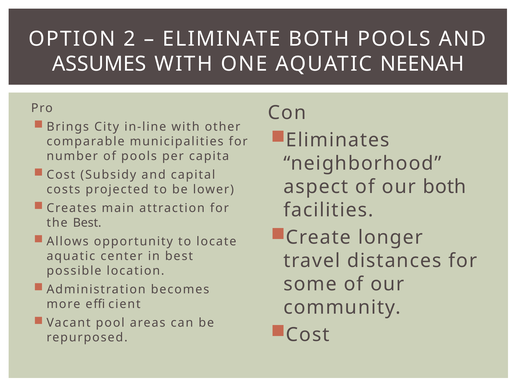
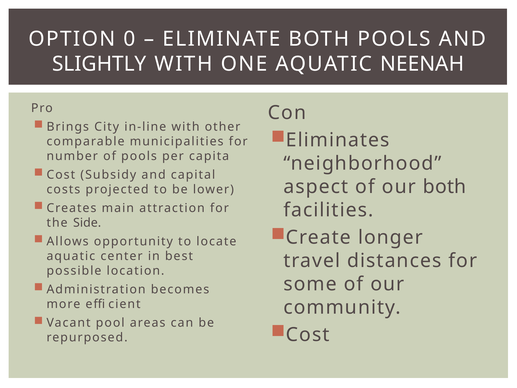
2: 2 -> 0
ASSUMES: ASSUMES -> SLIGHTLY
the Best: Best -> Side
